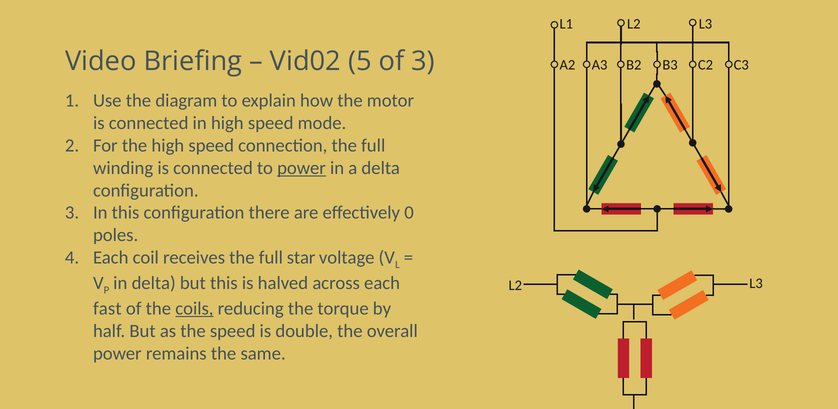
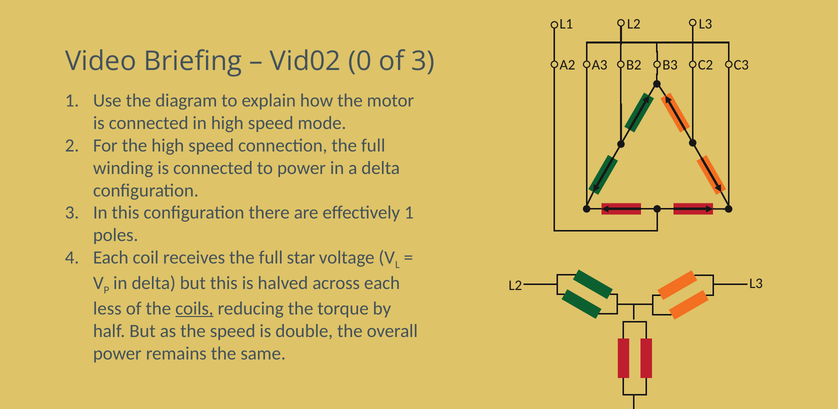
5: 5 -> 0
power at (302, 168) underline: present -> none
effectively 0: 0 -> 1
fast: fast -> less
